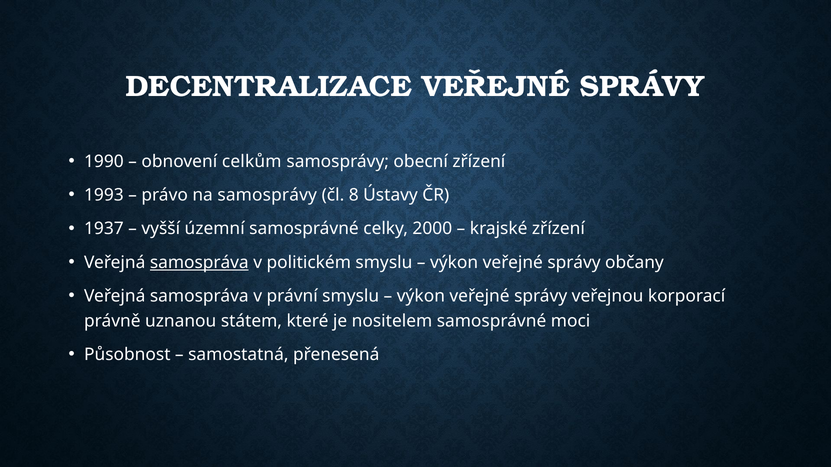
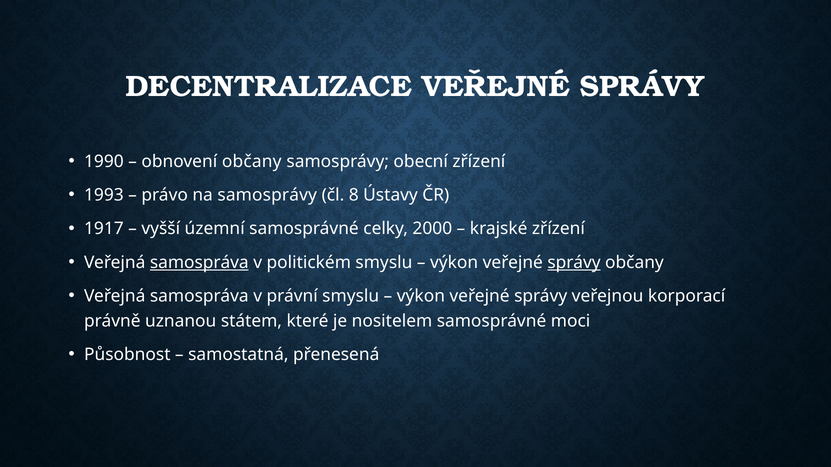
obnovení celkům: celkům -> občany
1937: 1937 -> 1917
správy at (574, 263) underline: none -> present
